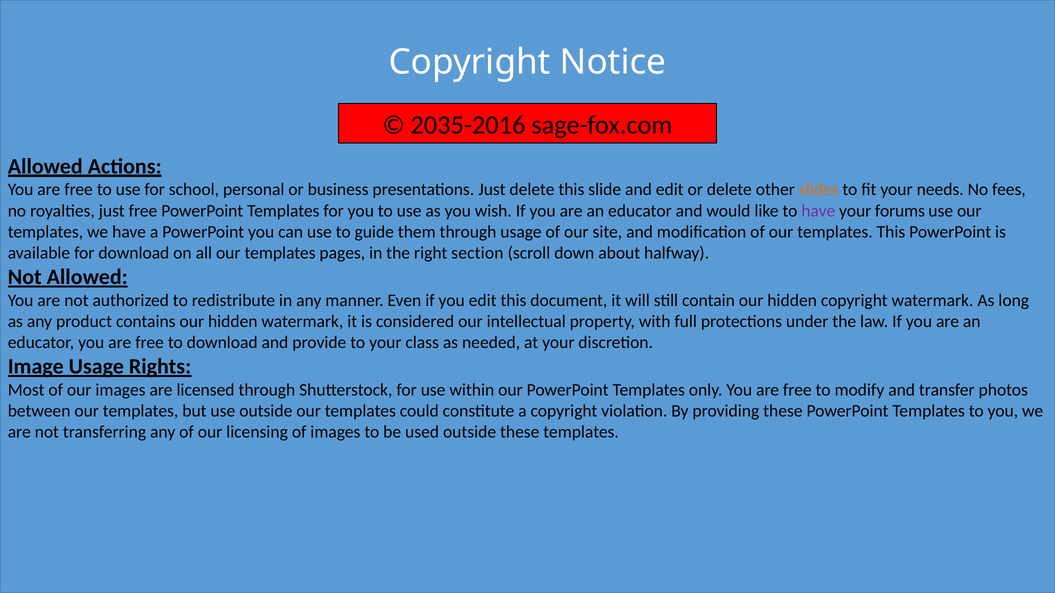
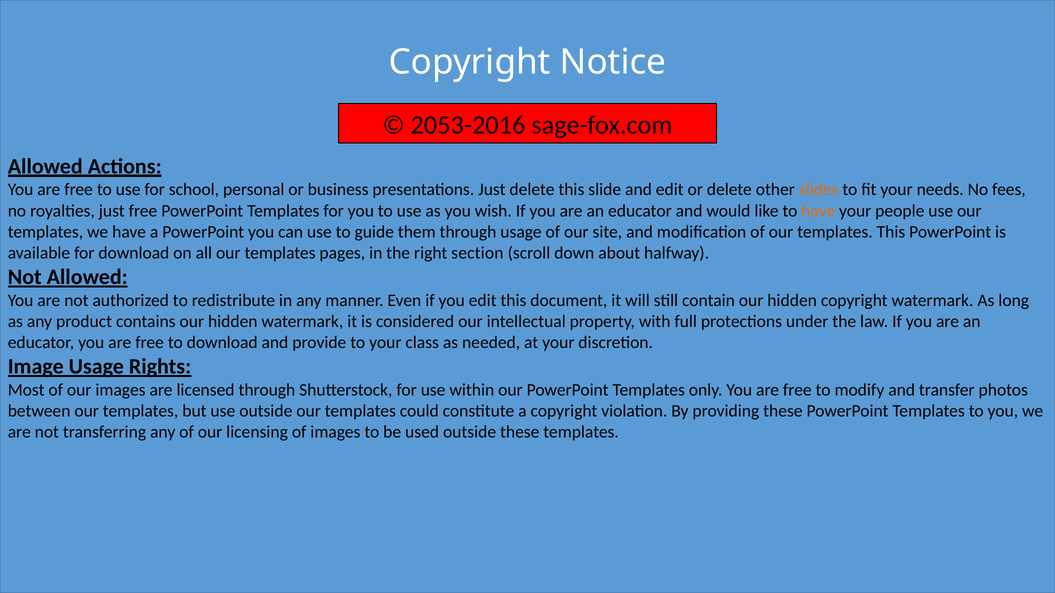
2035-2016: 2035-2016 -> 2053-2016
have at (818, 211) colour: purple -> orange
forums: forums -> people
